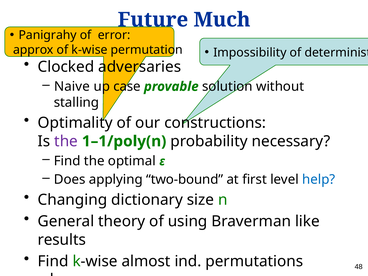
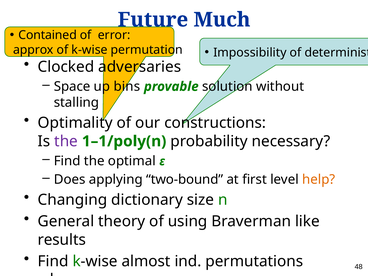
Panigrahy: Panigrahy -> Contained
Naive: Naive -> Space
case: case -> bins
help colour: blue -> orange
